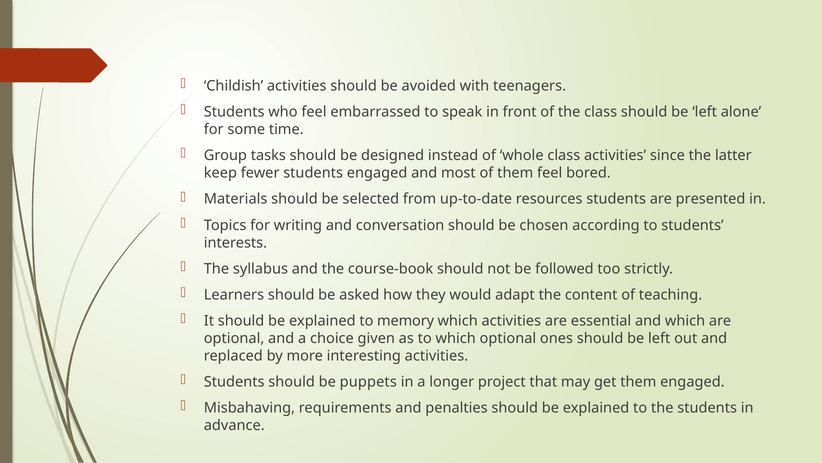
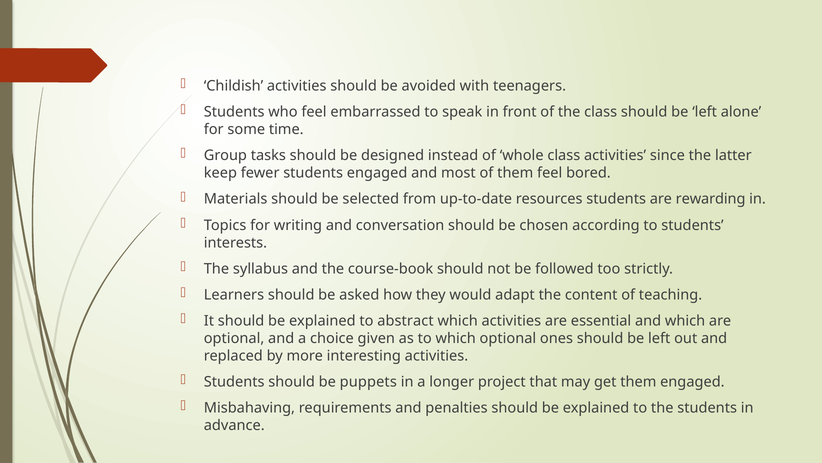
presented: presented -> rewarding
memory: memory -> abstract
